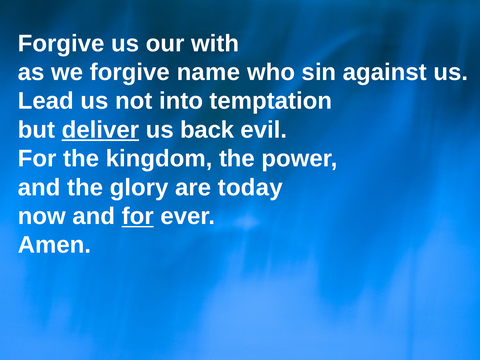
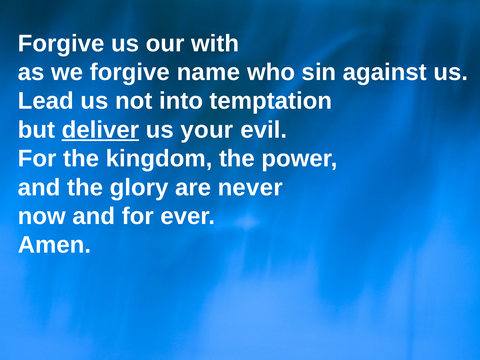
back: back -> your
today: today -> never
for at (138, 216) underline: present -> none
